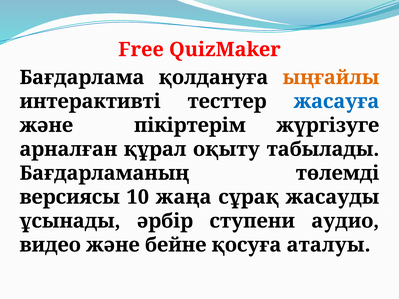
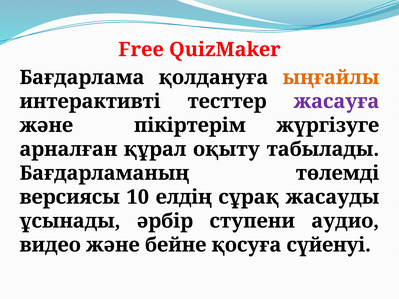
жасауға colour: blue -> purple
жаңа: жаңа -> елдің
аталуы: аталуы -> сүйенуі
